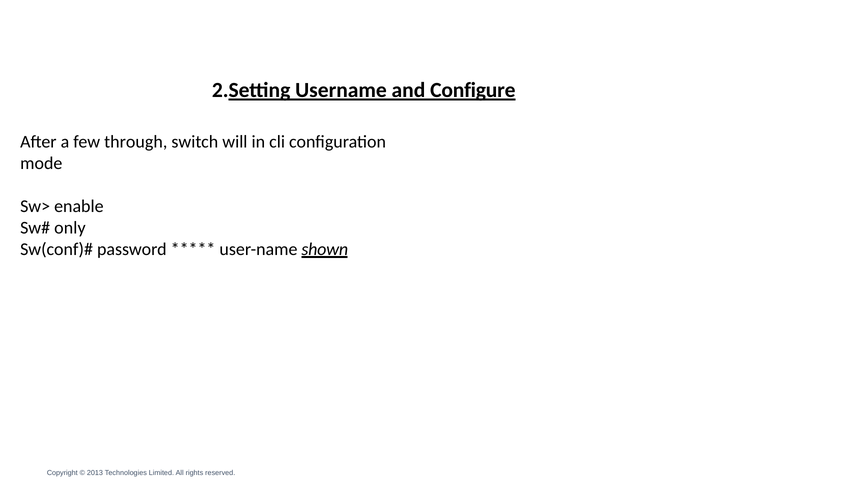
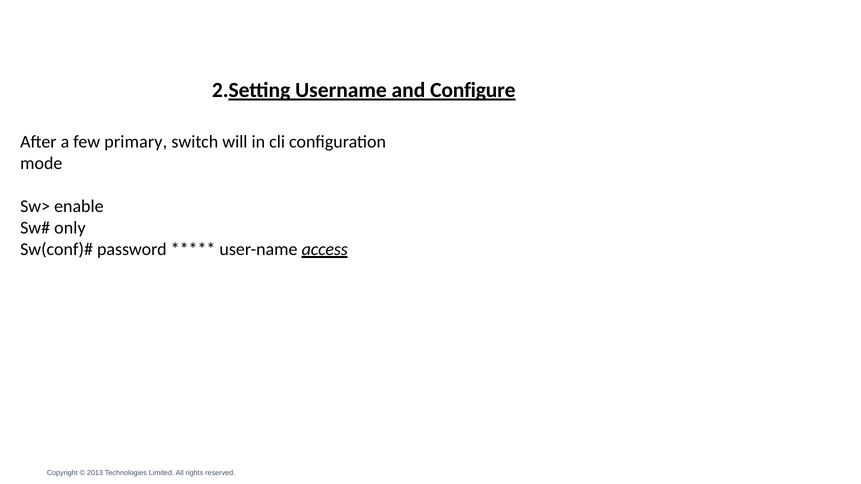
through: through -> primary
shown: shown -> access
